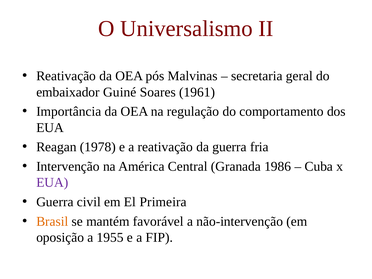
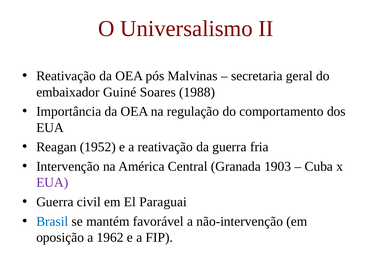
1961: 1961 -> 1988
1978: 1978 -> 1952
1986: 1986 -> 1903
Primeira: Primeira -> Paraguai
Brasil colour: orange -> blue
1955: 1955 -> 1962
